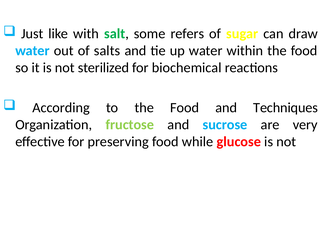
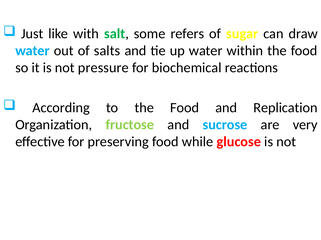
sterilized: sterilized -> pressure
Techniques: Techniques -> Replication
